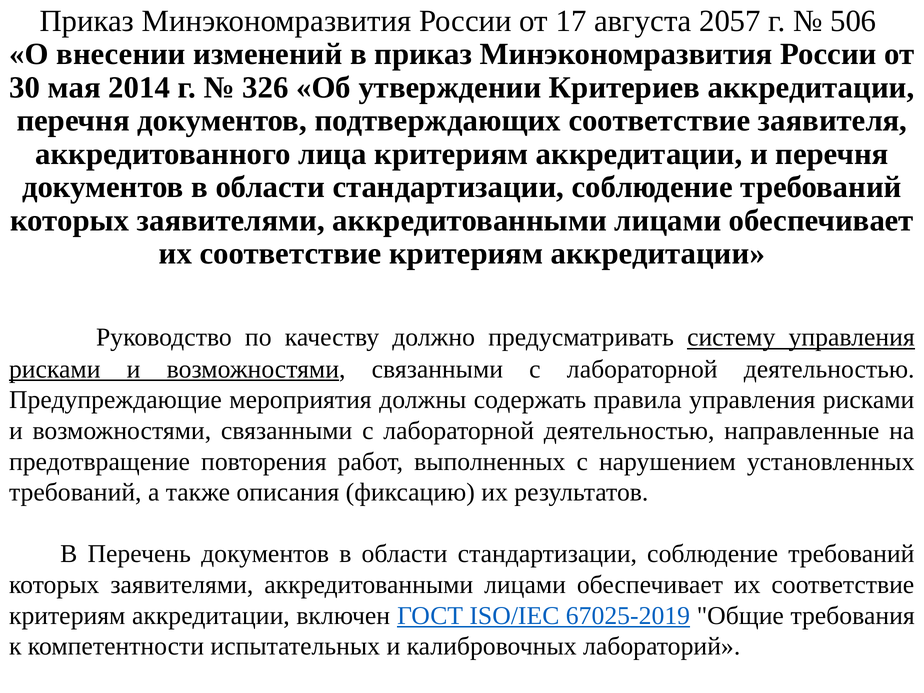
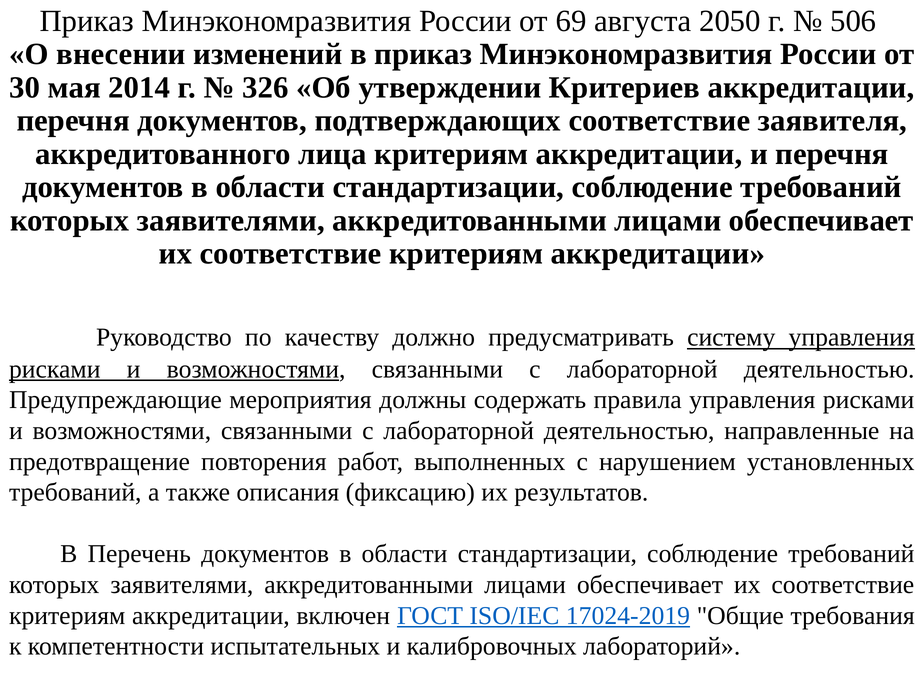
17: 17 -> 69
2057: 2057 -> 2050
67025-2019: 67025-2019 -> 17024-2019
